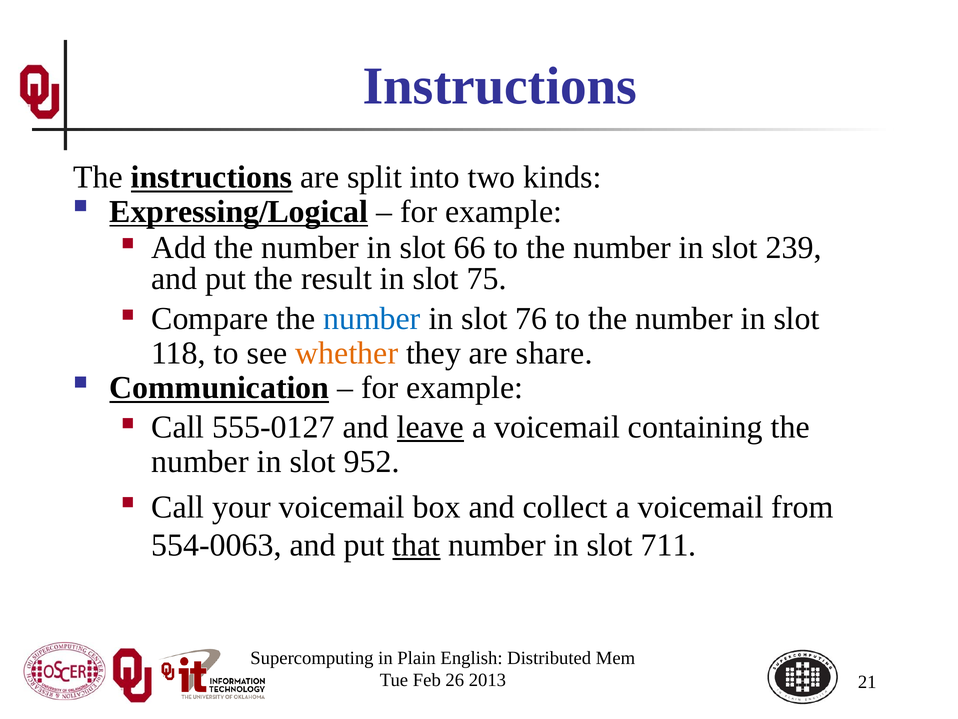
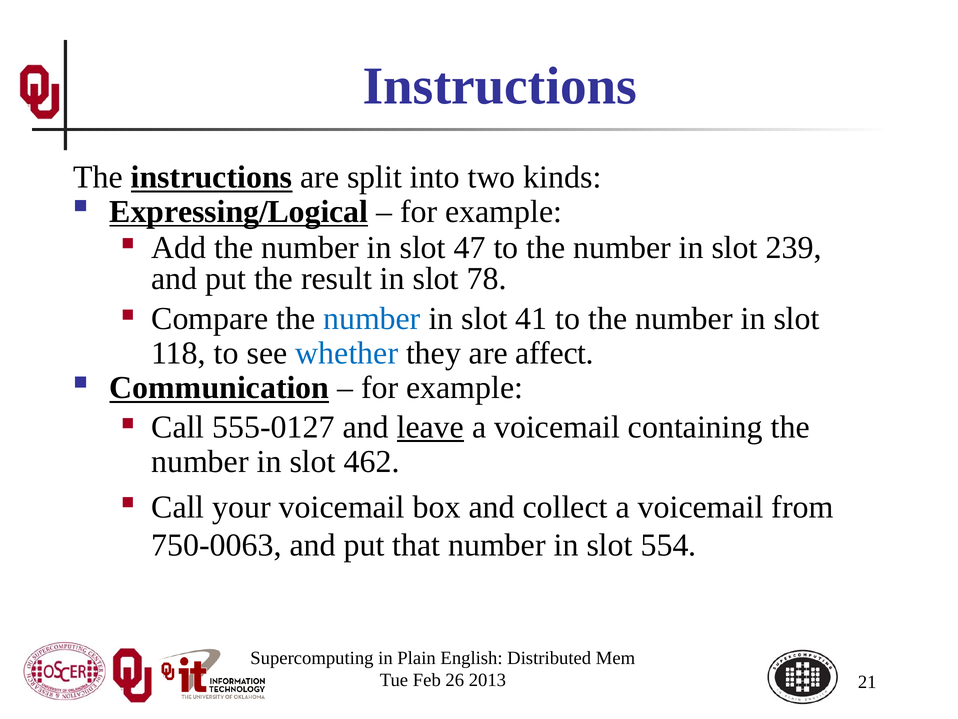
66: 66 -> 47
75: 75 -> 78
76: 76 -> 41
whether colour: orange -> blue
share: share -> affect
952: 952 -> 462
554-0063: 554-0063 -> 750-0063
that underline: present -> none
711: 711 -> 554
